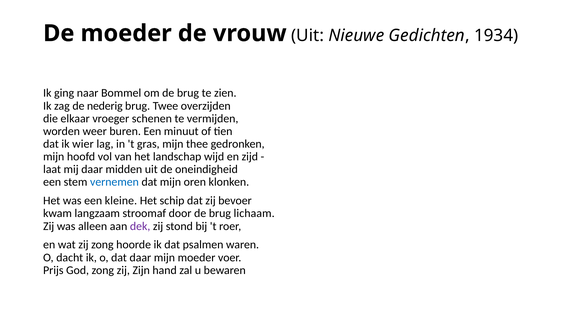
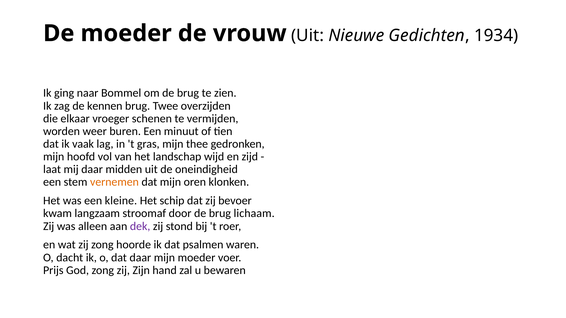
nederig: nederig -> kennen
wier: wier -> vaak
vernemen colour: blue -> orange
